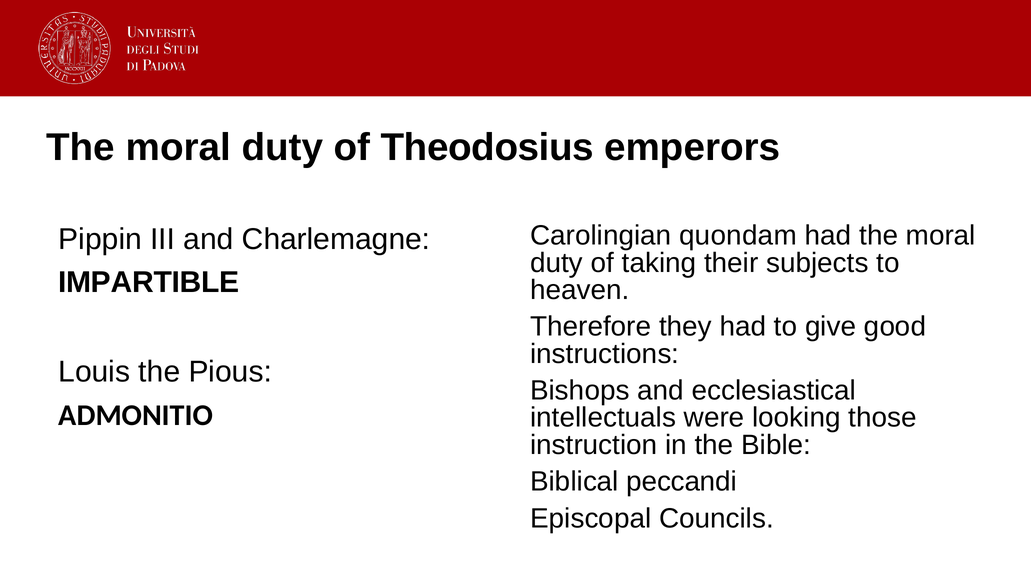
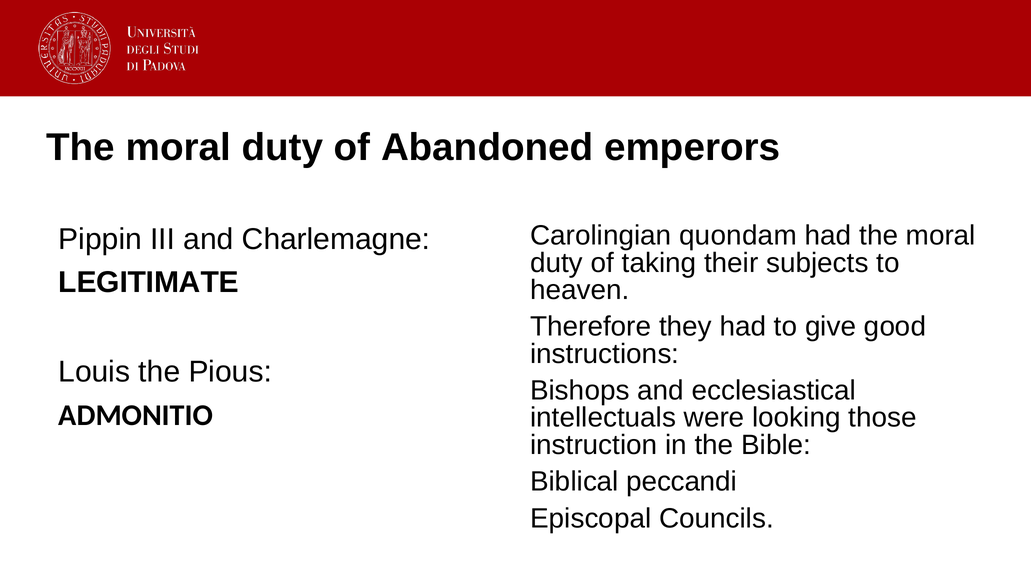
Theodosius: Theodosius -> Abandoned
IMPARTIBLE: IMPARTIBLE -> LEGITIMATE
